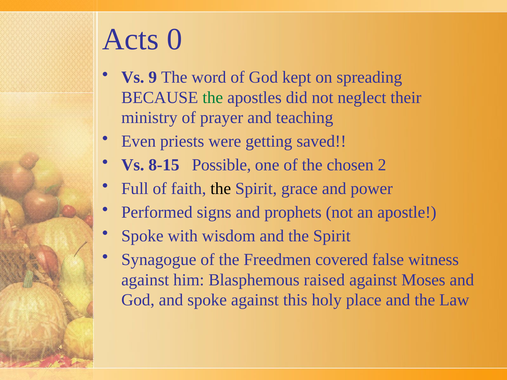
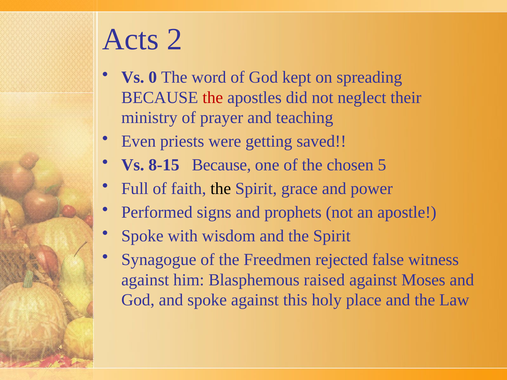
0: 0 -> 2
9: 9 -> 0
the at (213, 98) colour: green -> red
8-15 Possible: Possible -> Because
2: 2 -> 5
covered: covered -> rejected
